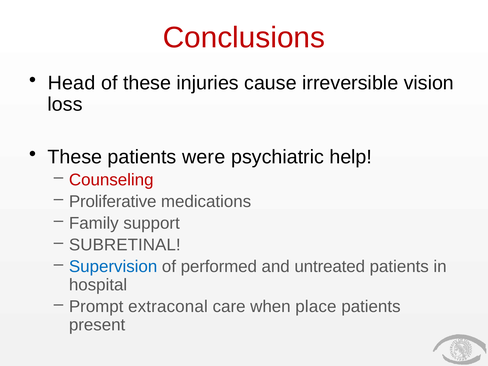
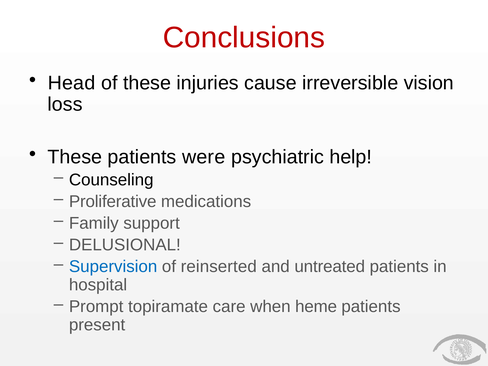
Counseling colour: red -> black
SUBRETINAL: SUBRETINAL -> DELUSIONAL
performed: performed -> reinserted
extraconal: extraconal -> topiramate
place: place -> heme
